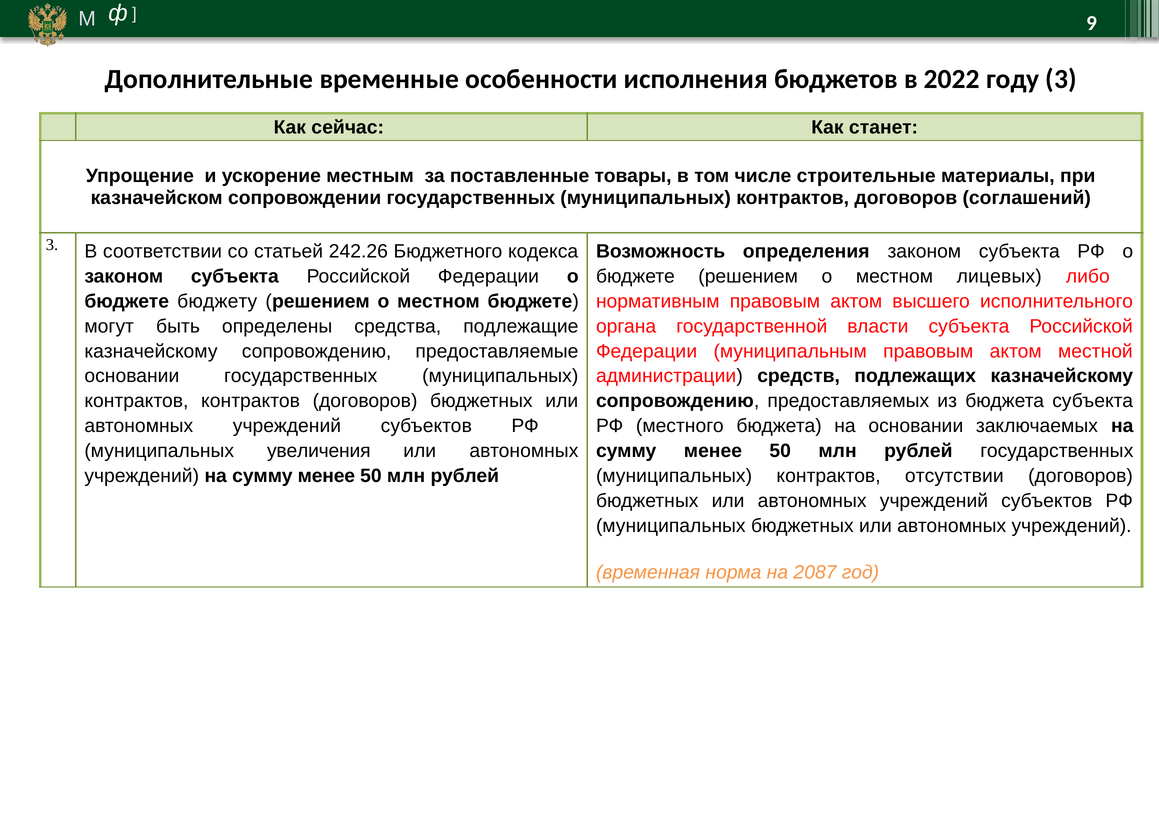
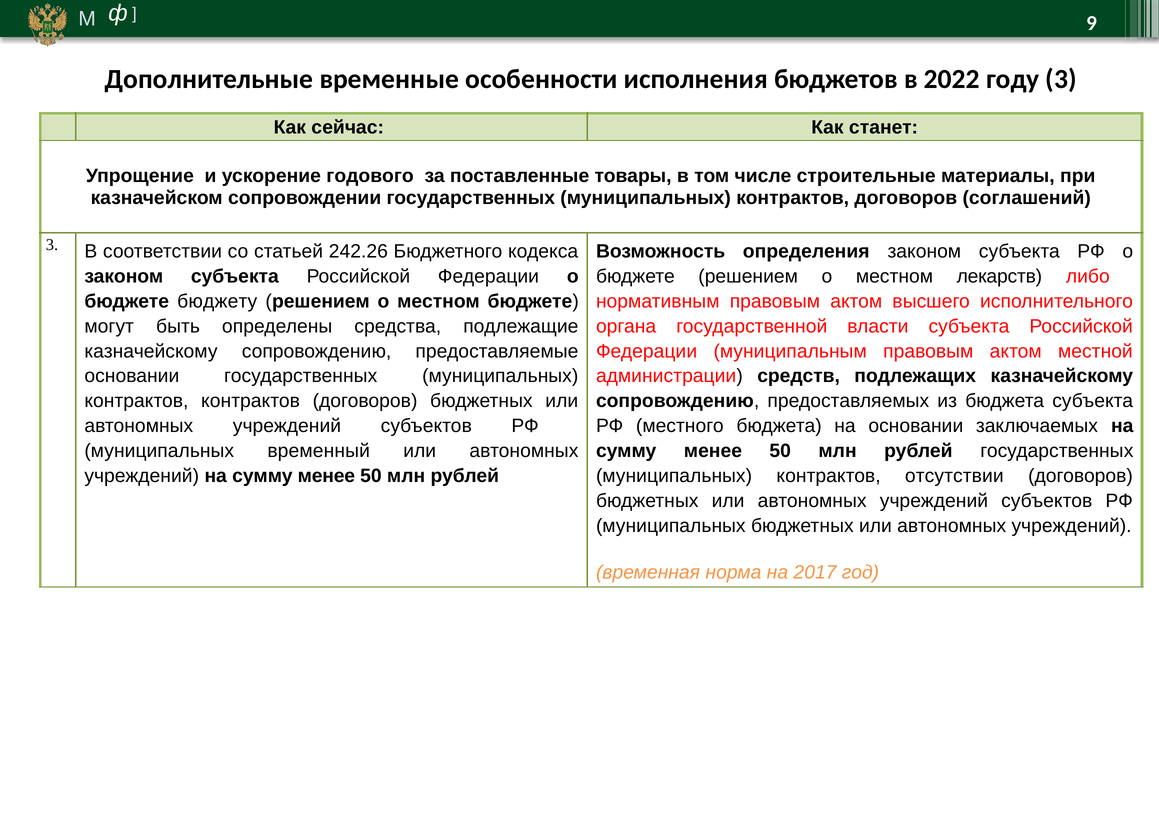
местным: местным -> годового
лицевых: лицевых -> лекарств
увеличения: увеличения -> временный
2087: 2087 -> 2017
